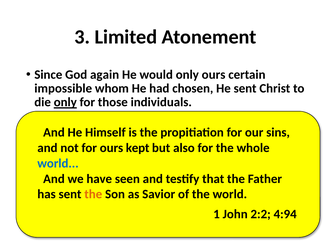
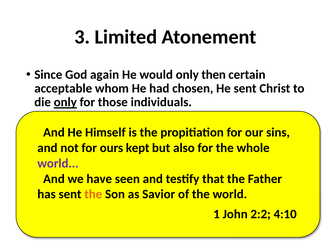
only ours: ours -> then
impossible: impossible -> acceptable
world at (58, 164) colour: blue -> purple
4:94: 4:94 -> 4:10
